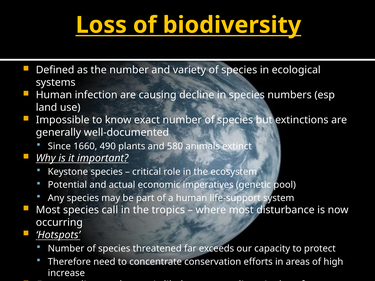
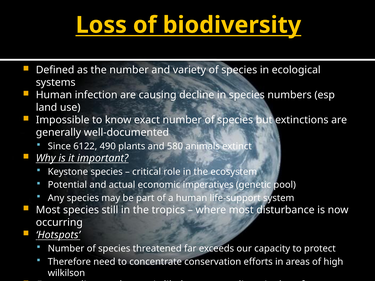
1660: 1660 -> 6122
call: call -> still
increase: increase -> wilkilson
